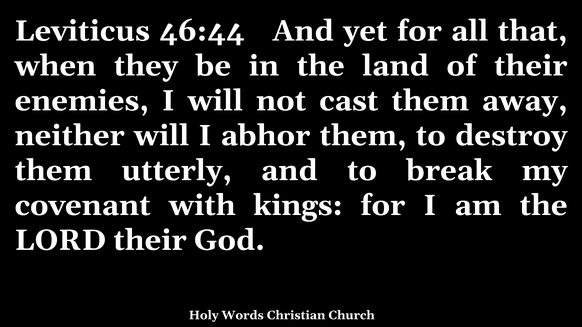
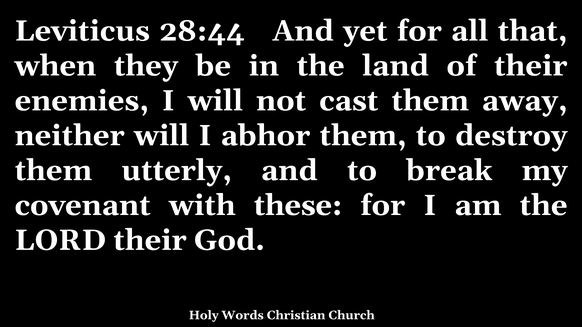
46:44: 46:44 -> 28:44
kings: kings -> these
